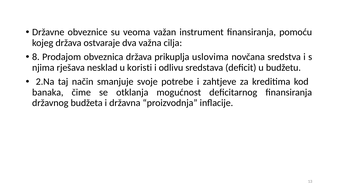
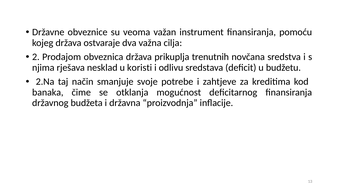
8: 8 -> 2
uslovima: uslovima -> trenutnih
